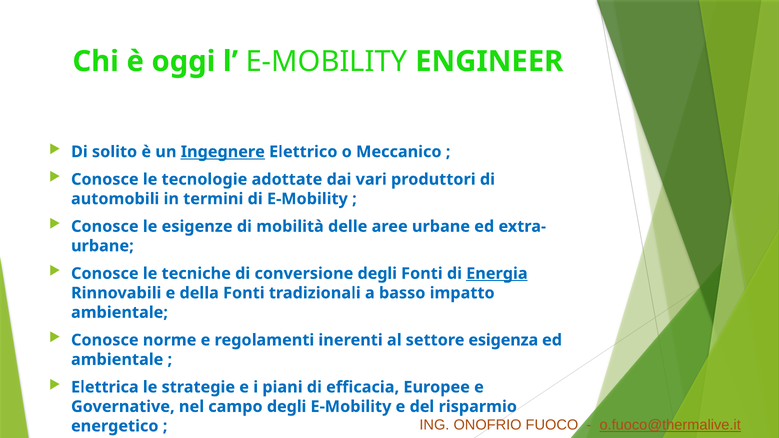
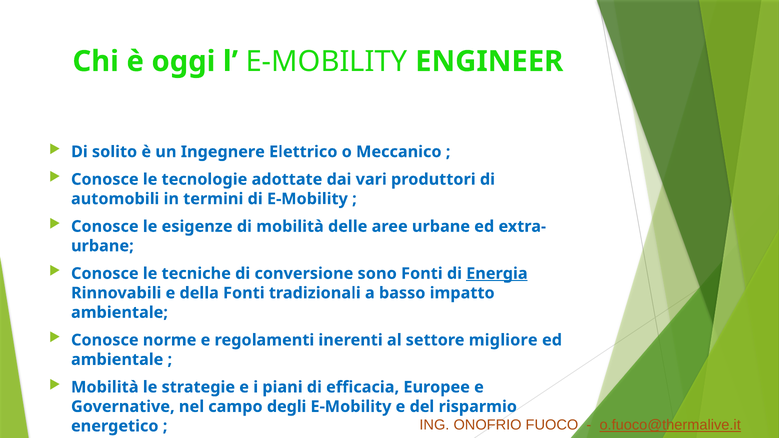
Ingegnere underline: present -> none
conversione degli: degli -> sono
esigenza: esigenza -> migliore
Elettrica at (105, 387): Elettrica -> Mobilità
